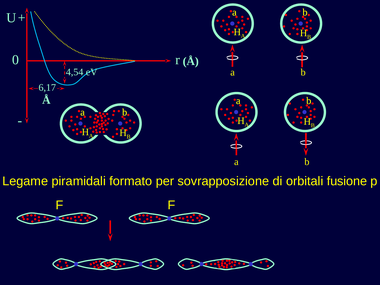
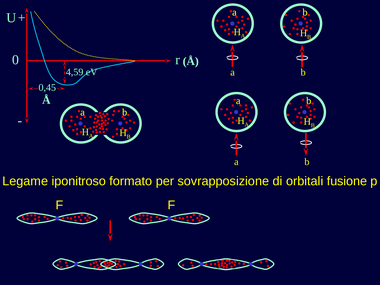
4,54: 4,54 -> 4,59
6,17: 6,17 -> 0,45
piramidali: piramidali -> iponitroso
